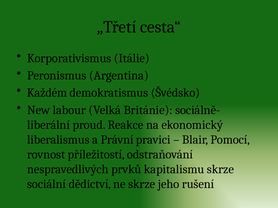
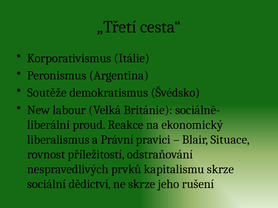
Každém: Každém -> Soutěže
Pomocí: Pomocí -> Situace
